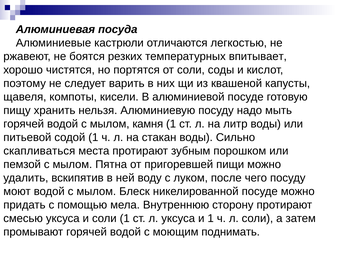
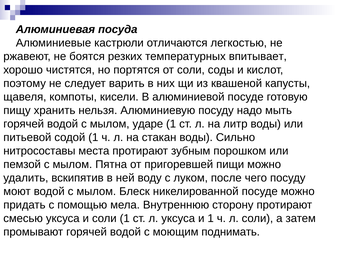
камня: камня -> ударе
скапливаться: скапливаться -> нитросоставы
